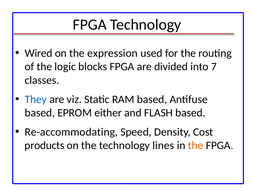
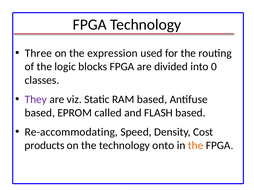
Wired: Wired -> Three
7: 7 -> 0
They colour: blue -> purple
either: either -> called
lines: lines -> onto
